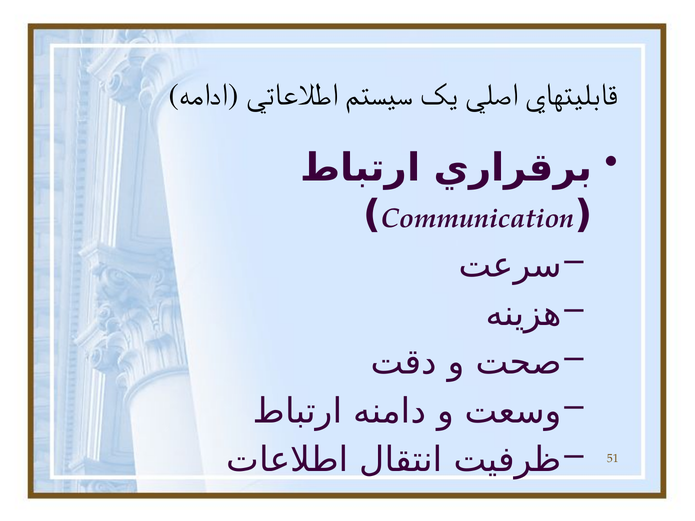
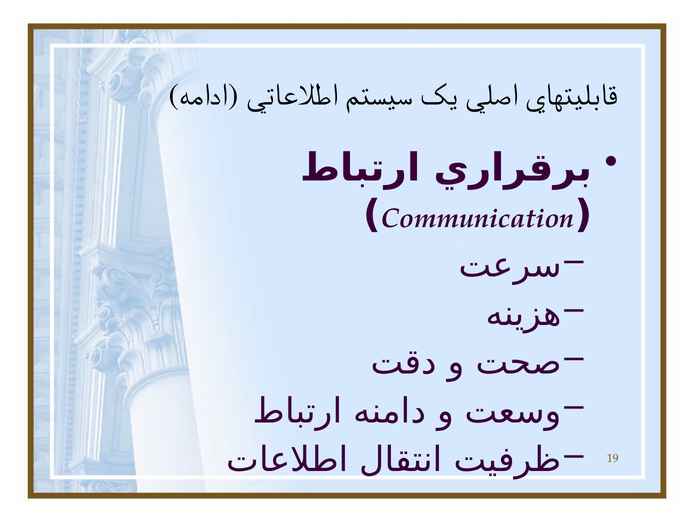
51: 51 -> 19
